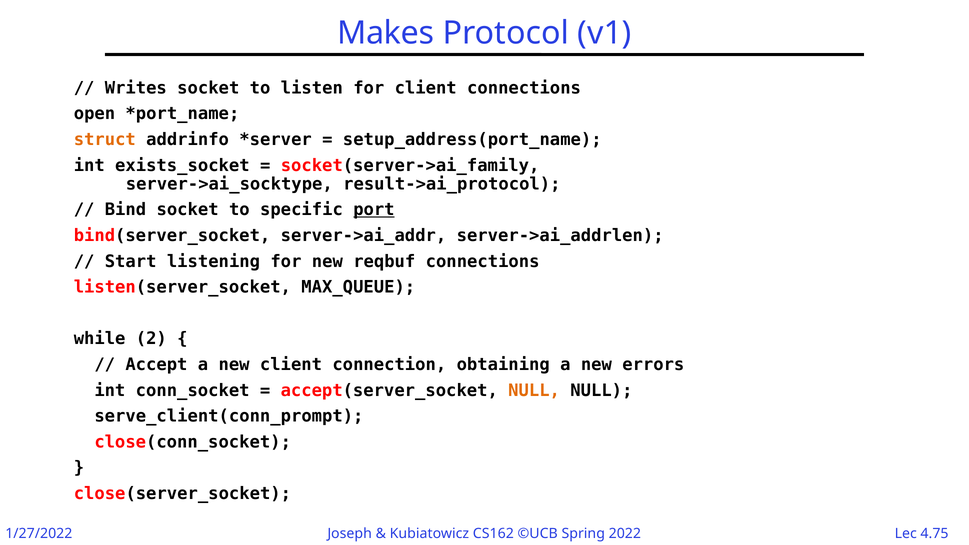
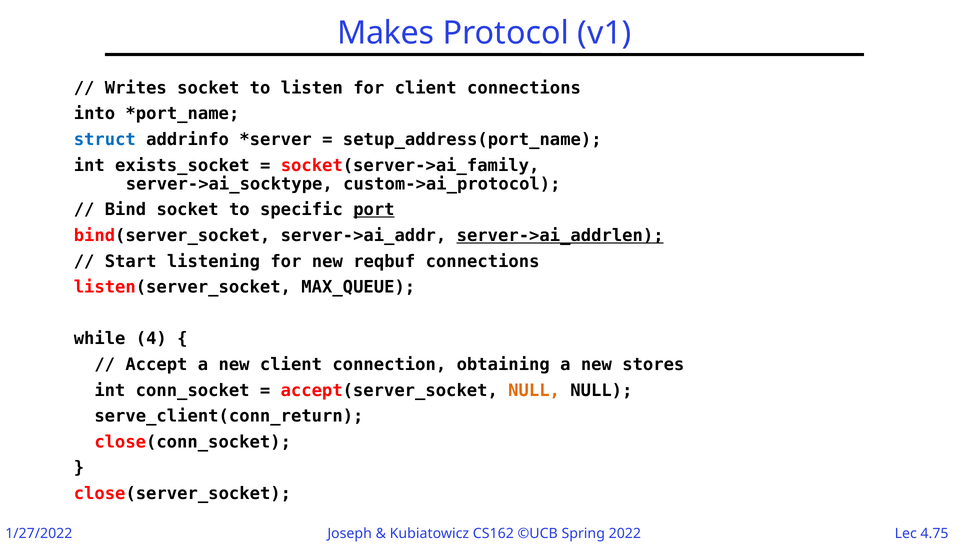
open: open -> into
struct colour: orange -> blue
result->ai_protocol: result->ai_protocol -> custom->ai_protocol
server->ai_addrlen underline: none -> present
2: 2 -> 4
errors: errors -> stores
serve_client(conn_prompt: serve_client(conn_prompt -> serve_client(conn_return
